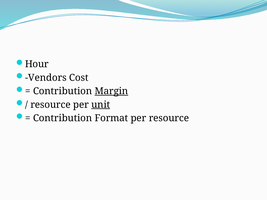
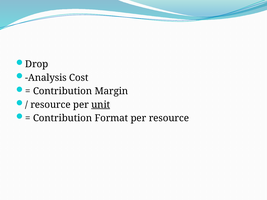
Hour: Hour -> Drop
Vendors: Vendors -> Analysis
Margin underline: present -> none
